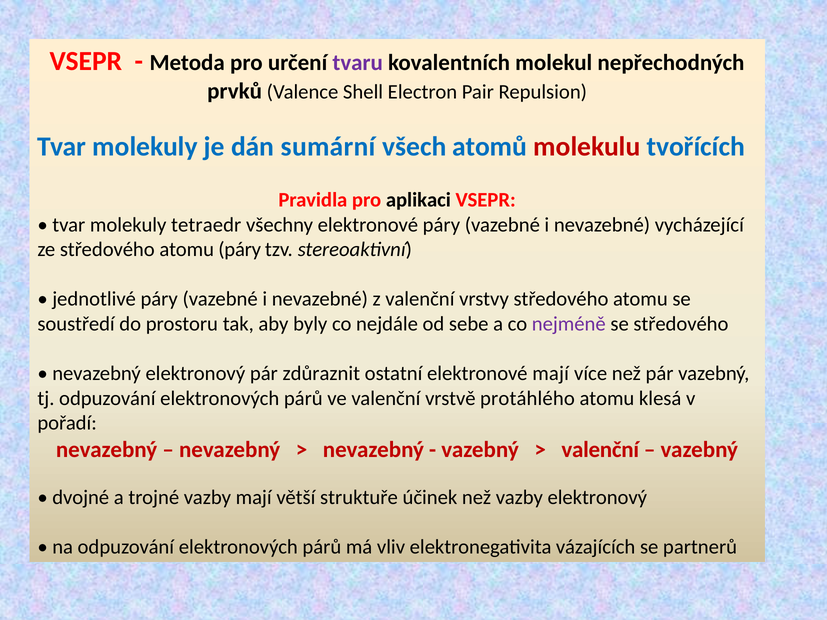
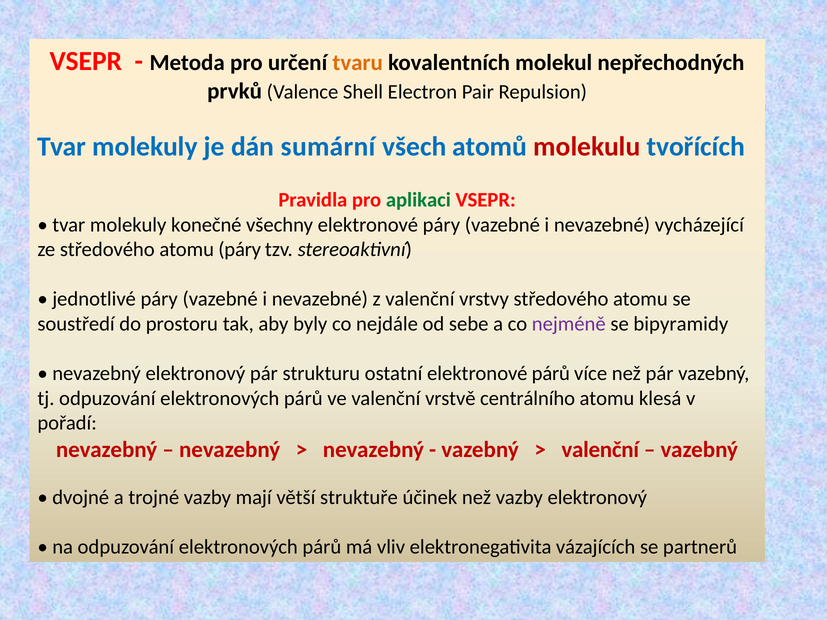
tvaru colour: purple -> orange
aplikaci colour: black -> green
tetraedr: tetraedr -> konečné
se středového: středového -> bipyramidy
zdůraznit: zdůraznit -> strukturu
elektronové mají: mají -> párů
protáhlého: protáhlého -> centrálního
